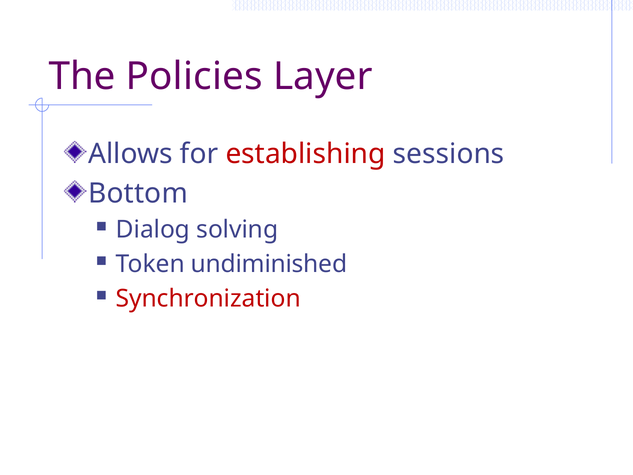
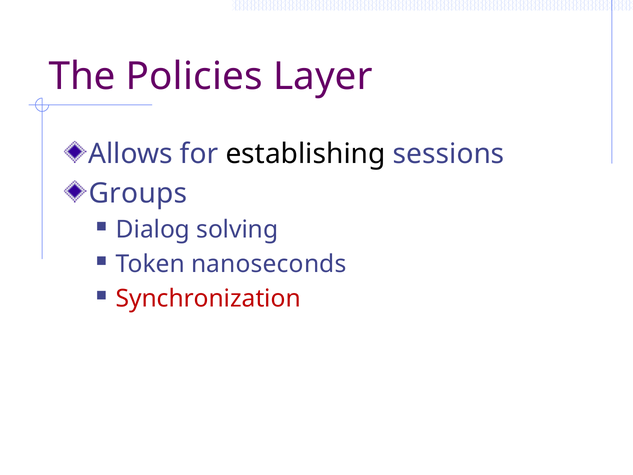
establishing colour: red -> black
Bottom: Bottom -> Groups
undiminished: undiminished -> nanoseconds
